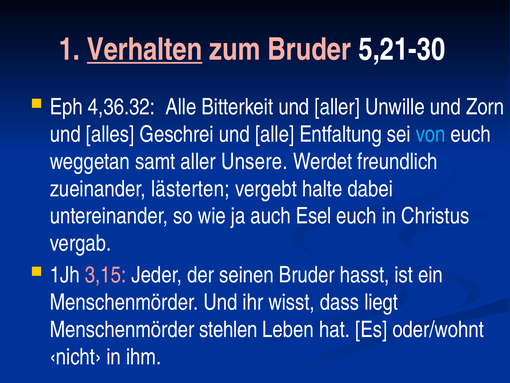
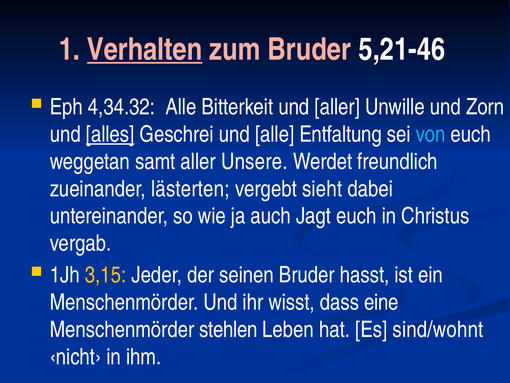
5,21-30: 5,21-30 -> 5,21-46
4,36.32: 4,36.32 -> 4,34.32
alles underline: none -> present
halte: halte -> sieht
Esel: Esel -> Jagt
3,15 colour: pink -> yellow
liegt: liegt -> eine
oder/wohnt: oder/wohnt -> sind/wohnt
